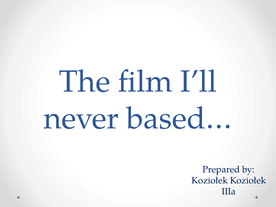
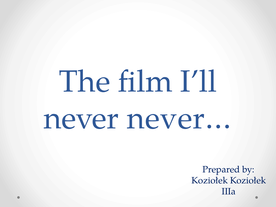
based…: based… -> never…
